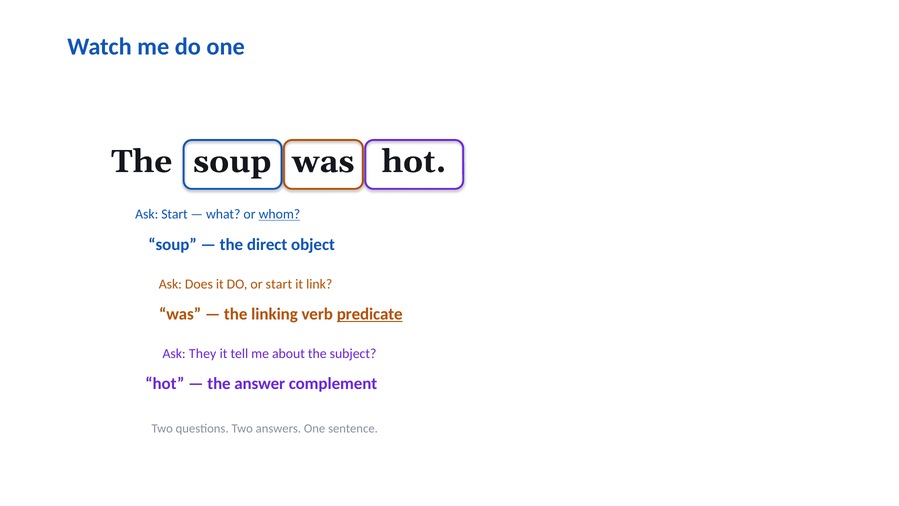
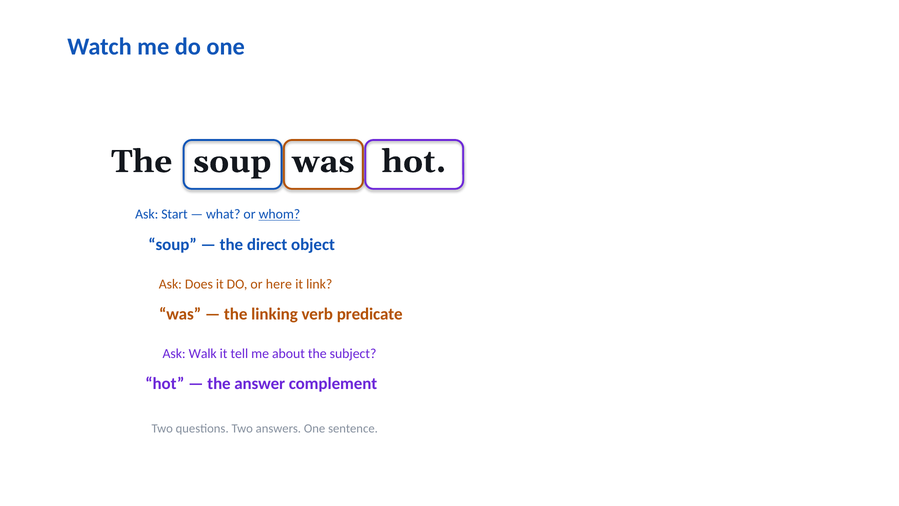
or start: start -> here
predicate underline: present -> none
They: They -> Walk
